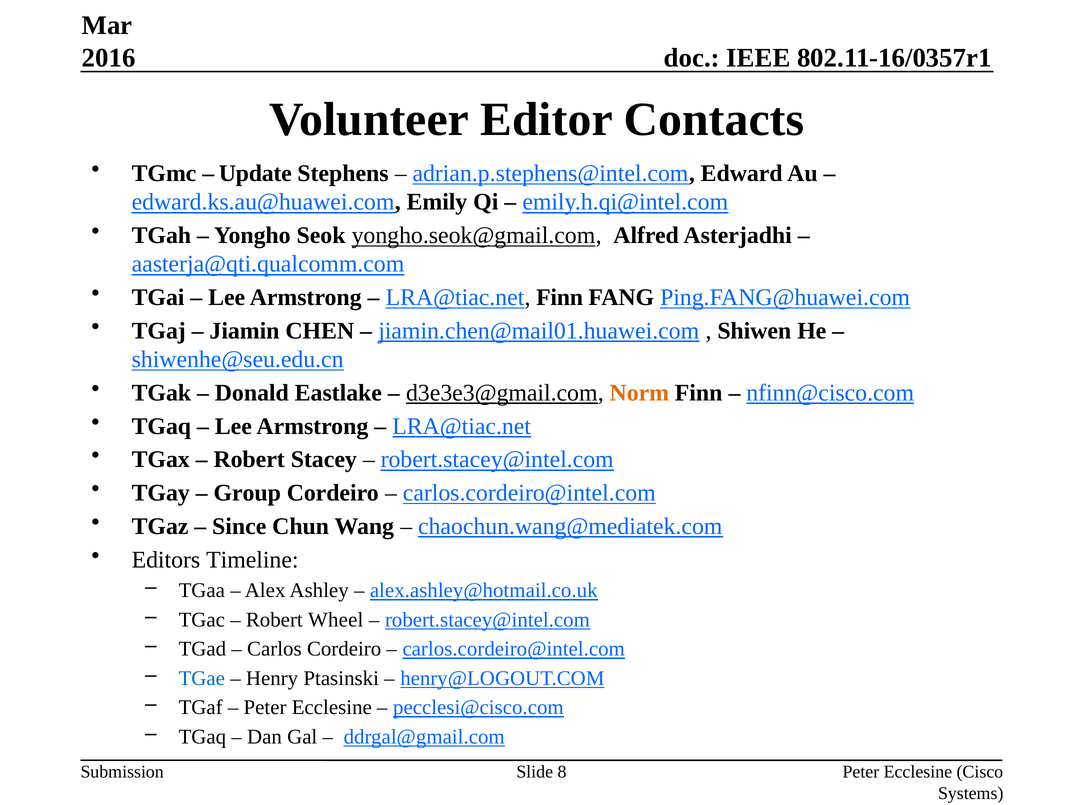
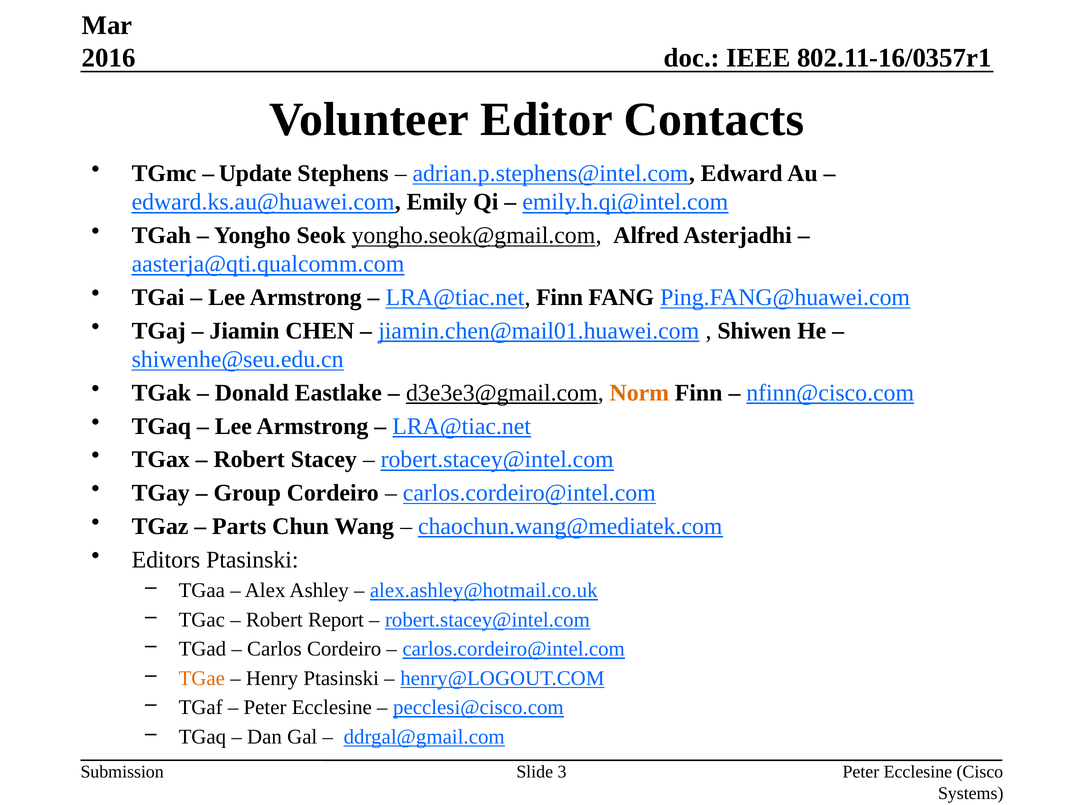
Since: Since -> Parts
Editors Timeline: Timeline -> Ptasinski
Wheel: Wheel -> Report
TGae colour: blue -> orange
8: 8 -> 3
